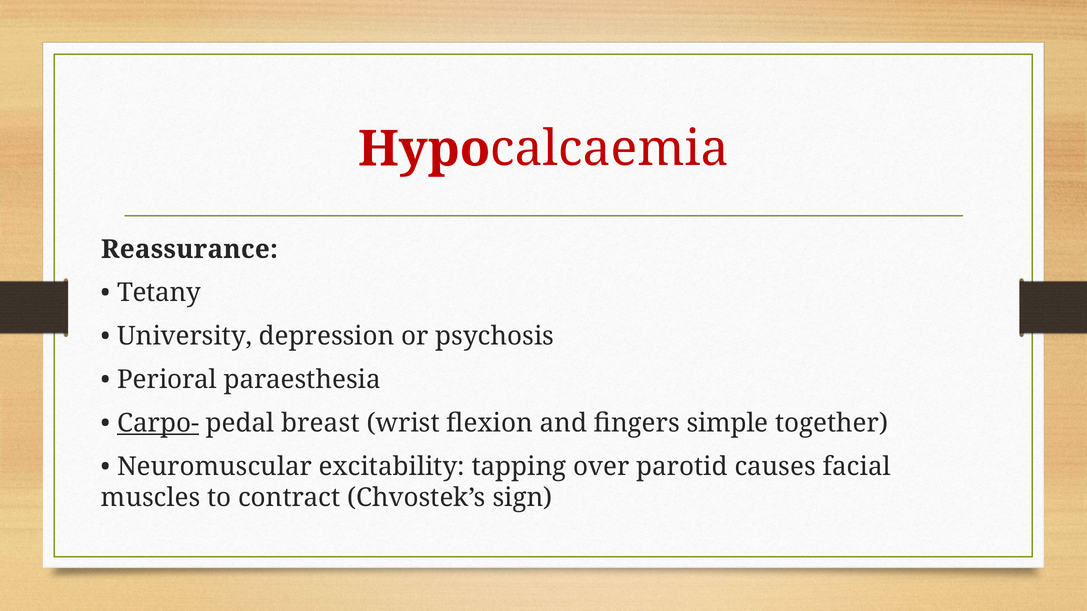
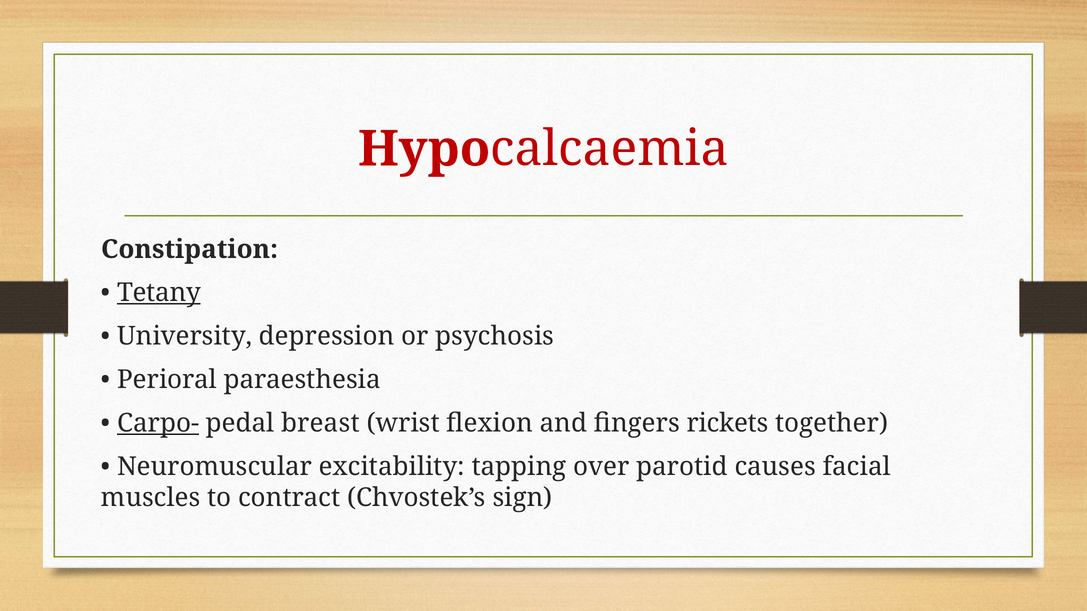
Reassurance: Reassurance -> Constipation
Tetany underline: none -> present
simple: simple -> rickets
